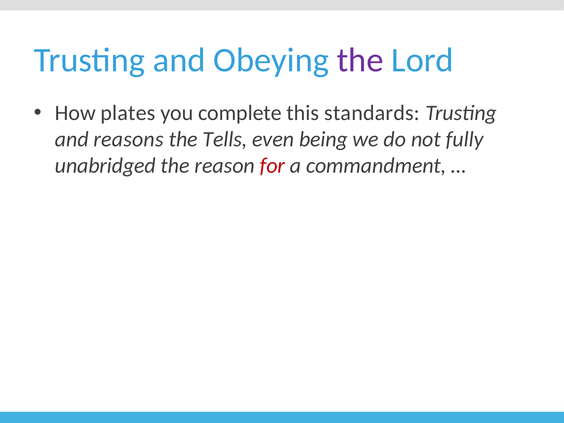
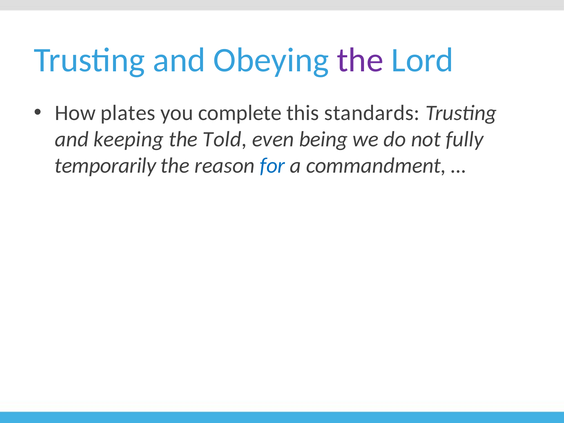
reasons: reasons -> keeping
Tells: Tells -> Told
unabridged: unabridged -> temporarily
for colour: red -> blue
